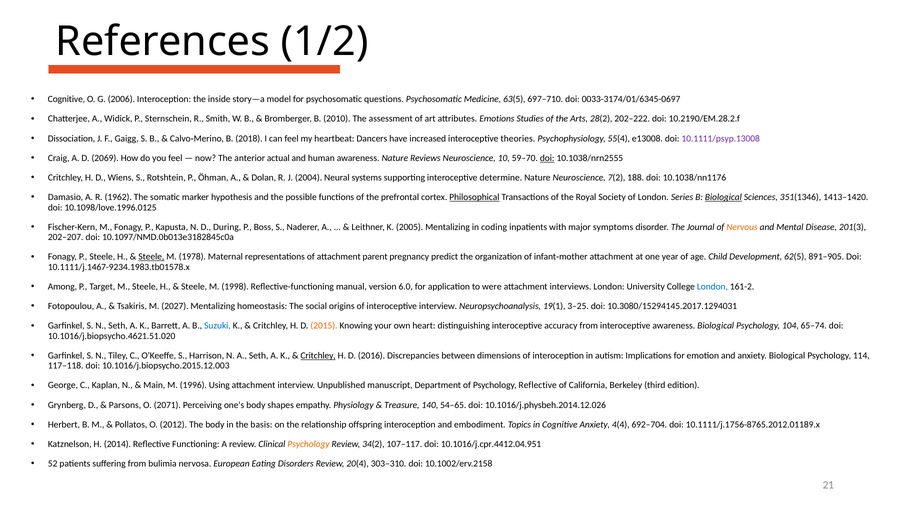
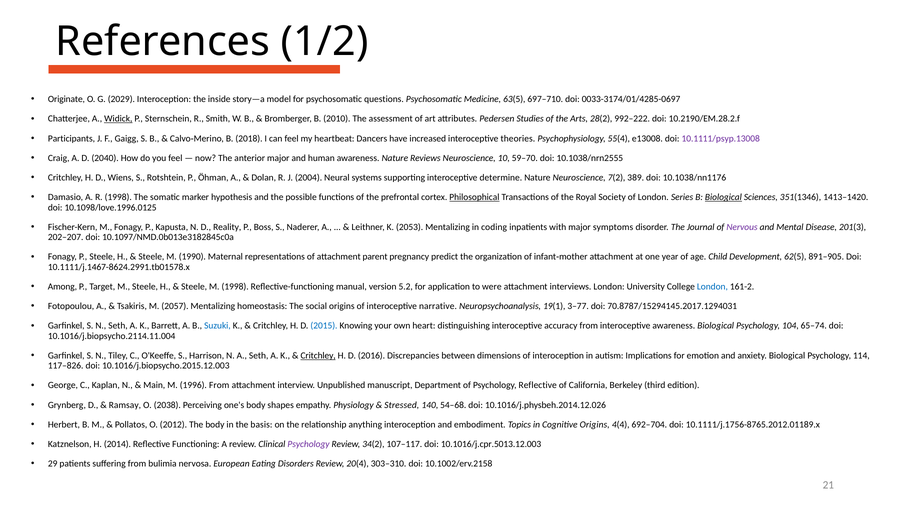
Cognitive at (66, 99): Cognitive -> Originate
2006: 2006 -> 2029
0033-3174/01/6345-0697: 0033-3174/01/6345-0697 -> 0033-3174/01/4285-0697
Widick underline: none -> present
Emotions: Emotions -> Pedersen
202–222: 202–222 -> 992–222
Dissociation: Dissociation -> Participants
2069: 2069 -> 2040
anterior actual: actual -> major
doi at (547, 158) underline: present -> none
188: 188 -> 389
R 1962: 1962 -> 1998
During: During -> Reality
2005: 2005 -> 2053
Nervous colour: orange -> purple
Steele at (151, 257) underline: present -> none
1978: 1978 -> 1990
10.1111/j.1467-9234.1983.tb01578.x: 10.1111/j.1467-9234.1983.tb01578.x -> 10.1111/j.1467-8624.2991.tb01578.x
6.0: 6.0 -> 5.2
2027: 2027 -> 2057
interoceptive interview: interview -> narrative
3–25: 3–25 -> 3–77
10.3080/15294145.2017.1294031: 10.3080/15294145.2017.1294031 -> 70.8787/15294145.2017.1294031
2015 colour: orange -> blue
10.1016/j.biopsycho.4621.51.020: 10.1016/j.biopsycho.4621.51.020 -> 10.1016/j.biopsycho.2114.11.004
117–118: 117–118 -> 117–826
1996 Using: Using -> From
Parsons: Parsons -> Ramsay
2071: 2071 -> 2038
Treasure: Treasure -> Stressed
54–65: 54–65 -> 54–68
offspring: offspring -> anything
Cognitive Anxiety: Anxiety -> Origins
Psychology at (309, 444) colour: orange -> purple
10.1016/j.cpr.4412.04.951: 10.1016/j.cpr.4412.04.951 -> 10.1016/j.cpr.5013.12.003
52: 52 -> 29
